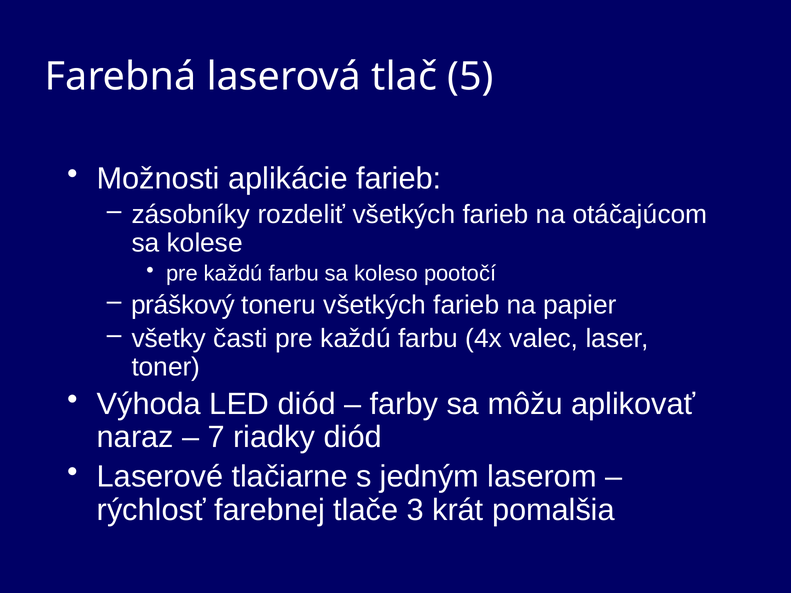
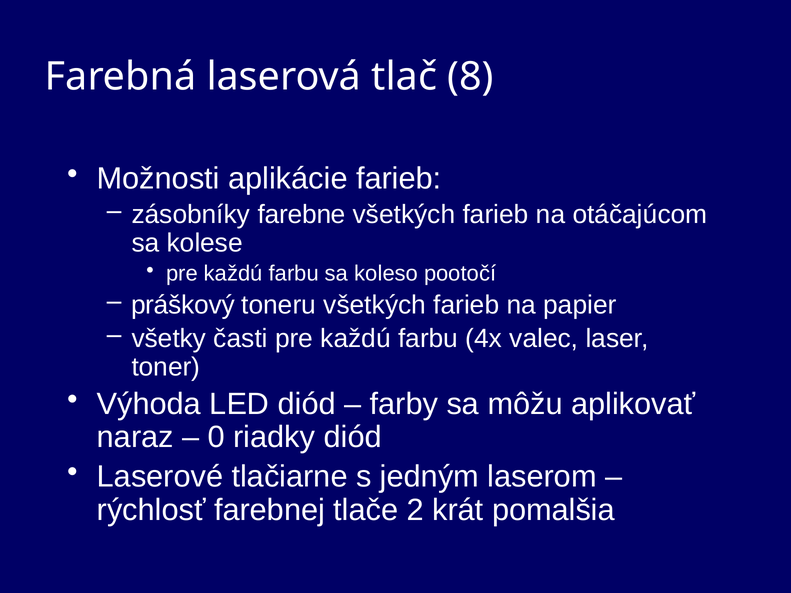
5: 5 -> 8
rozdeliť: rozdeliť -> farebne
7: 7 -> 0
3: 3 -> 2
